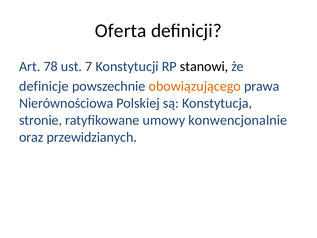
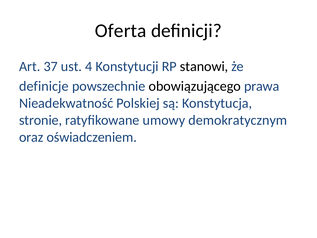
78: 78 -> 37
7: 7 -> 4
obowiązującego colour: orange -> black
Nierównościowa: Nierównościowa -> Nieadekwatność
konwencjonalnie: konwencjonalnie -> demokratycznym
przewidzianych: przewidzianych -> oświadczeniem
